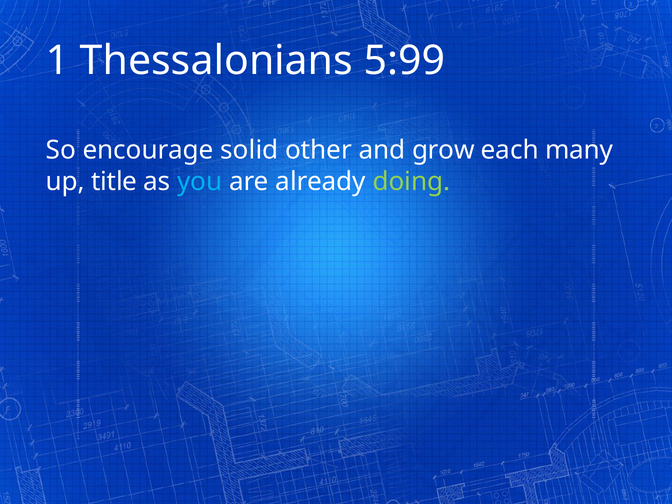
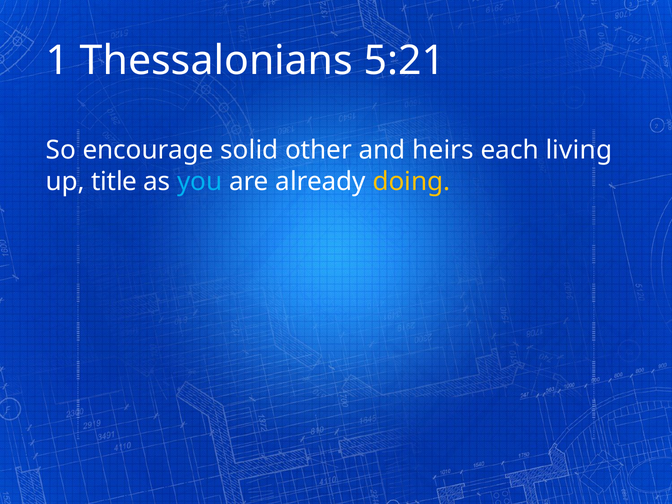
5:99: 5:99 -> 5:21
grow: grow -> heirs
many: many -> living
doing colour: light green -> yellow
